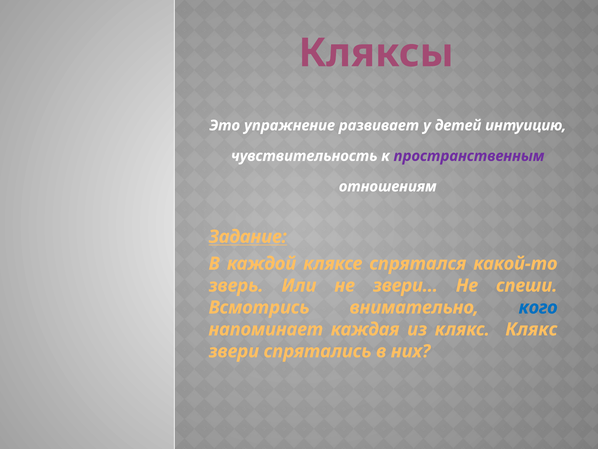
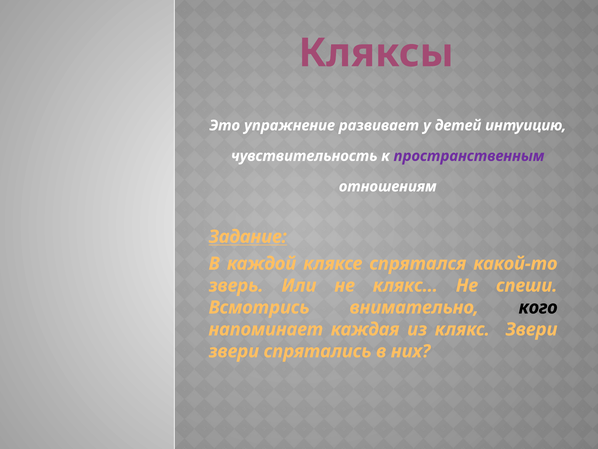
звери…: звери… -> клякс…
кого colour: blue -> black
клякс Клякс: Клякс -> Звери
